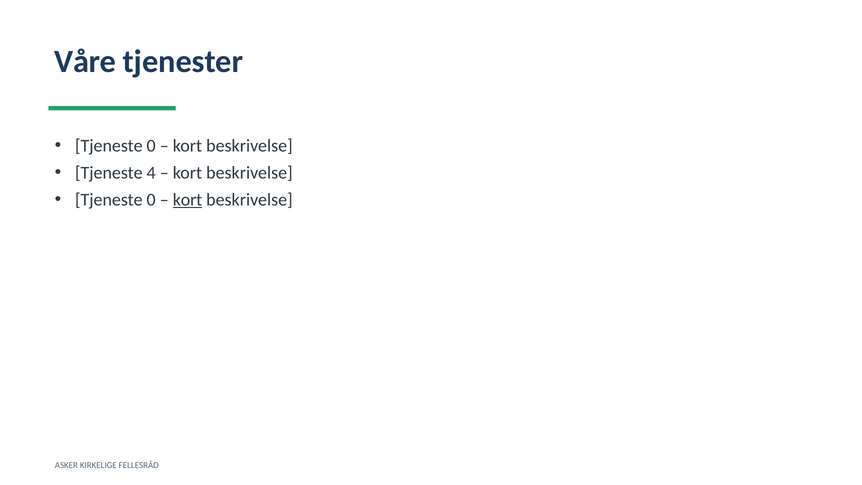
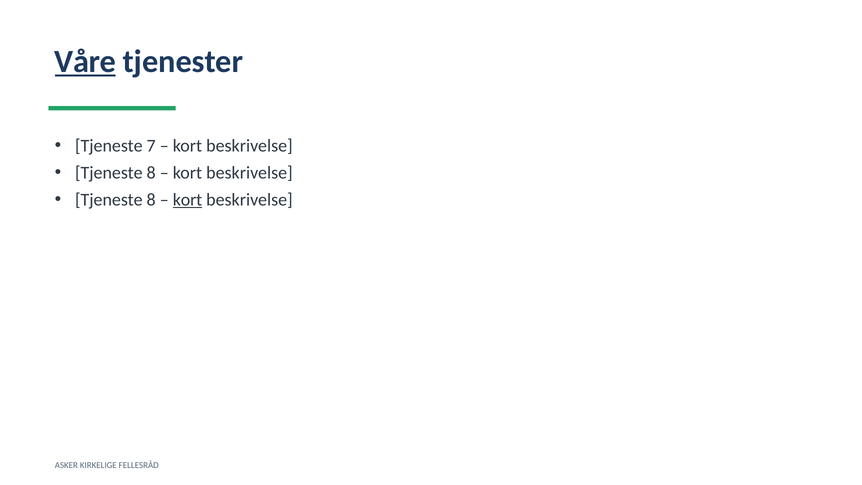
Våre underline: none -> present
0 at (151, 146): 0 -> 7
4 at (151, 173): 4 -> 8
0 at (151, 200): 0 -> 8
